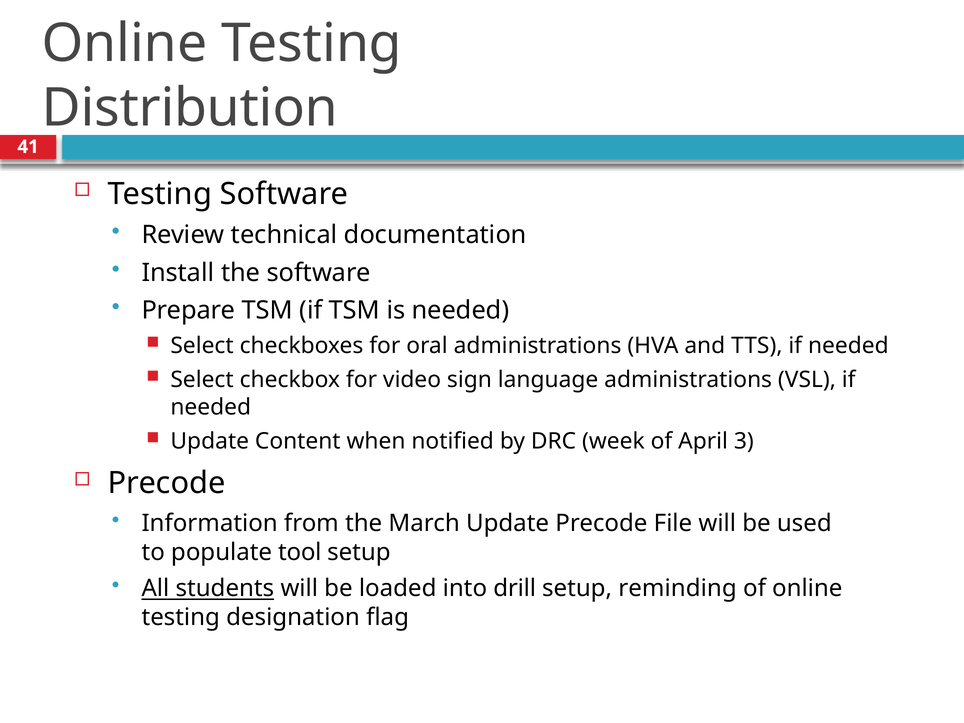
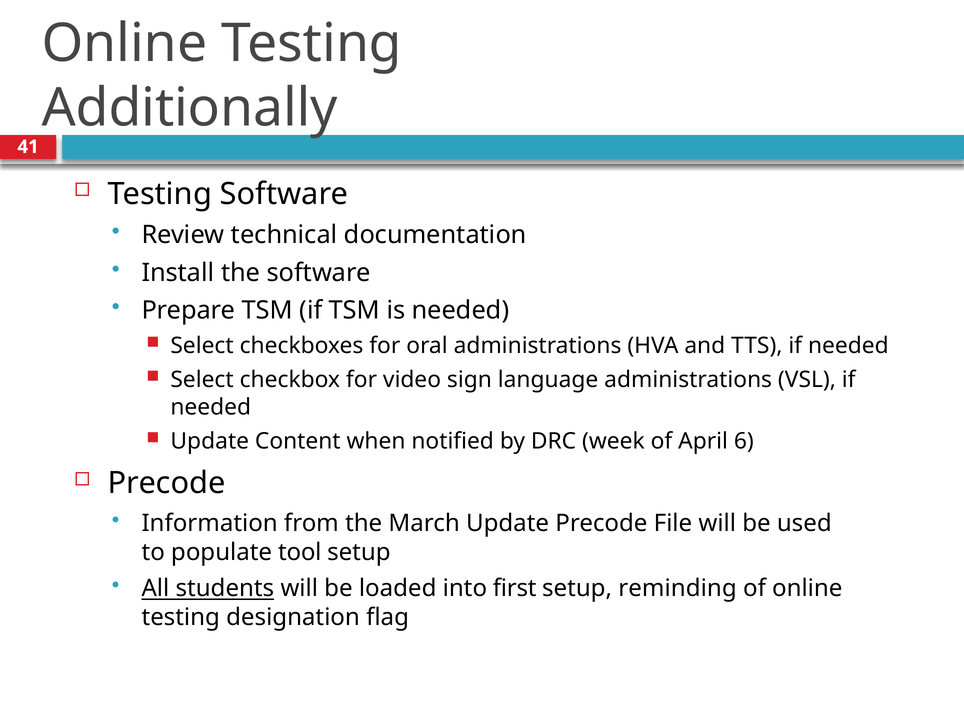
Distribution: Distribution -> Additionally
3: 3 -> 6
drill: drill -> first
